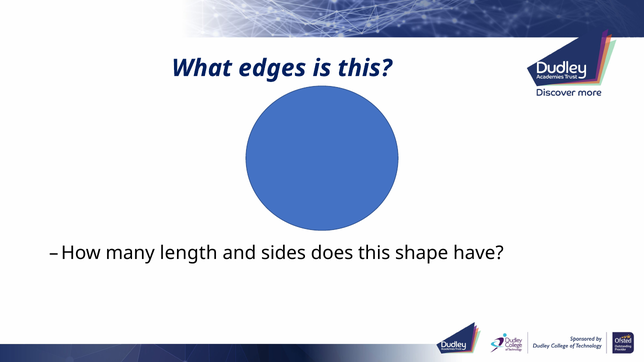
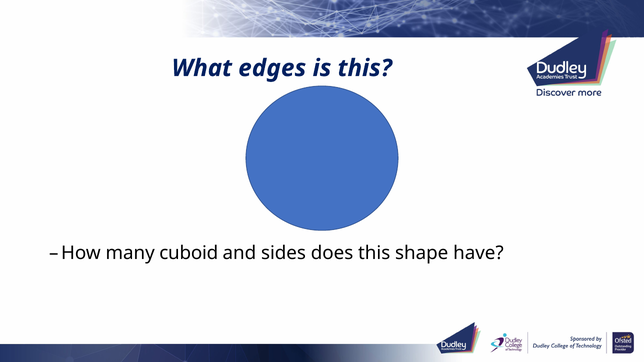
length: length -> cuboid
